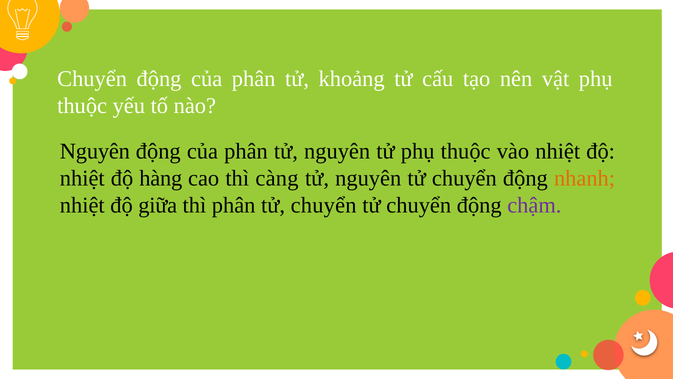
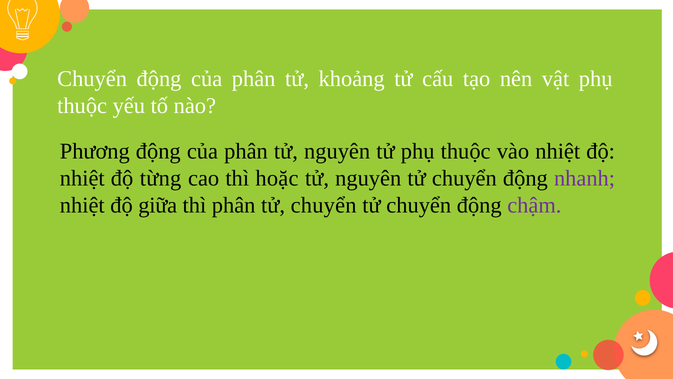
Nguyên at (95, 151): Nguyên -> Phương
hàng: hàng -> từng
càng: càng -> hoặc
nhanh colour: orange -> purple
